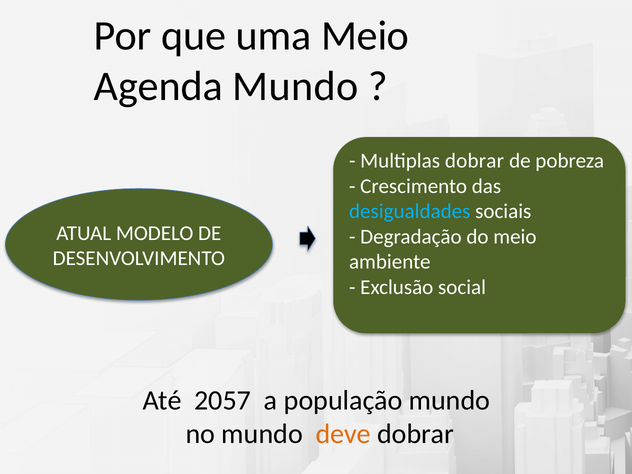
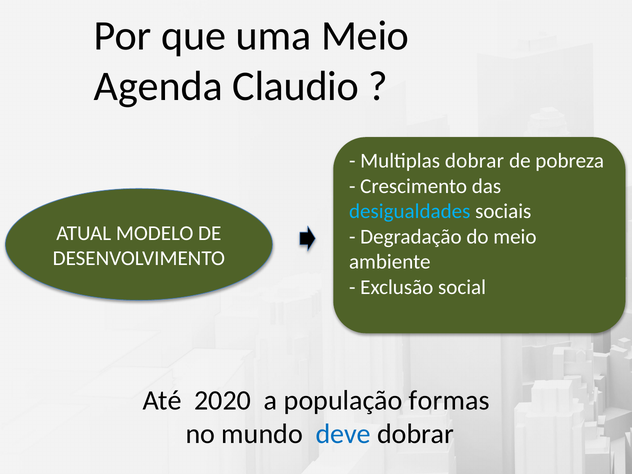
Agenda Mundo: Mundo -> Claudio
2057: 2057 -> 2020
população mundo: mundo -> formas
deve colour: orange -> blue
